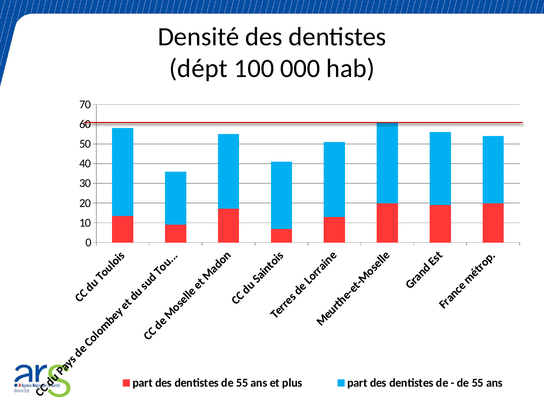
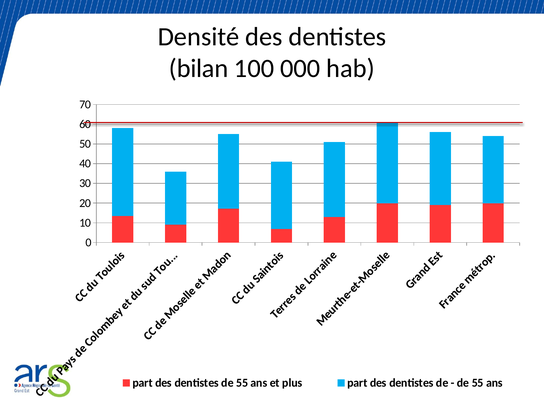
dépt: dépt -> bilan
